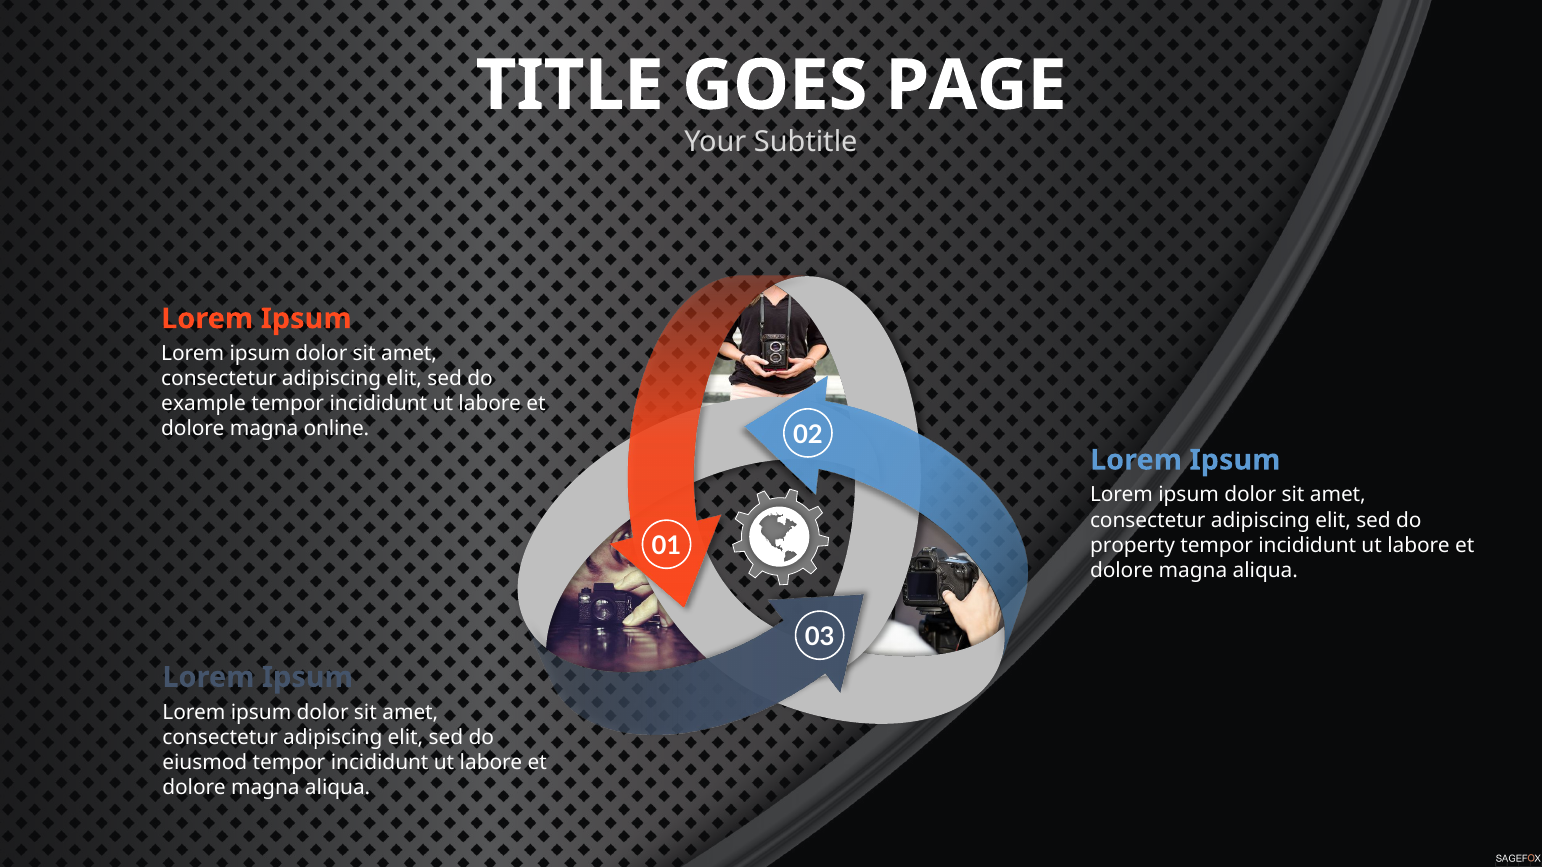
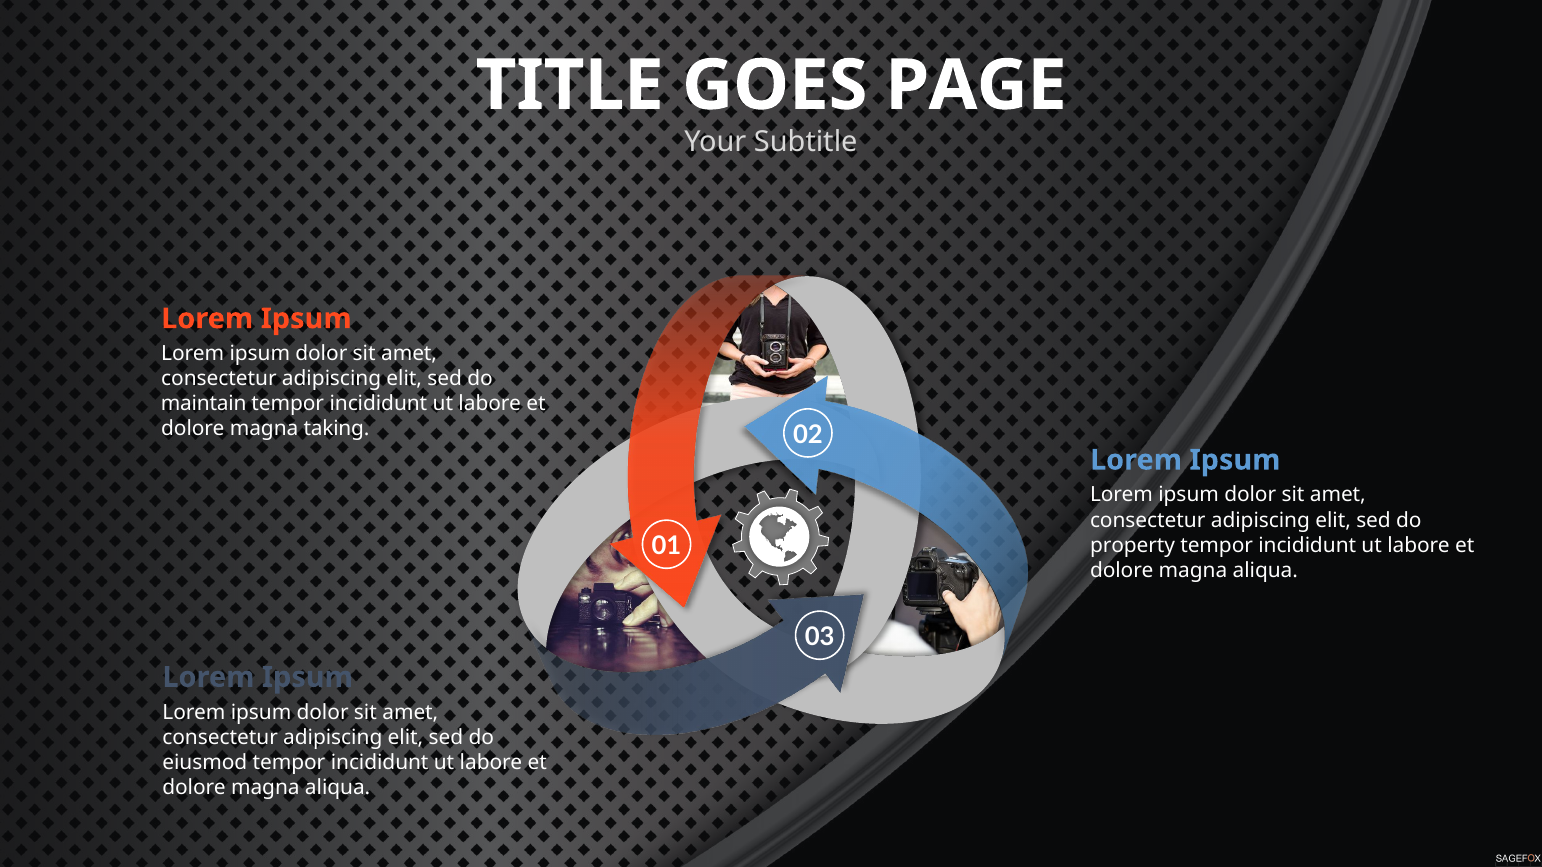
example: example -> maintain
online: online -> taking
